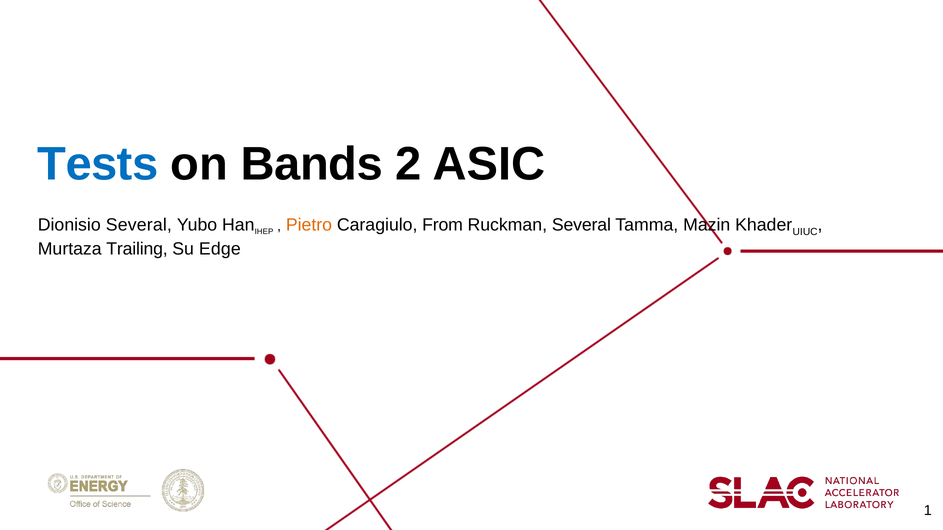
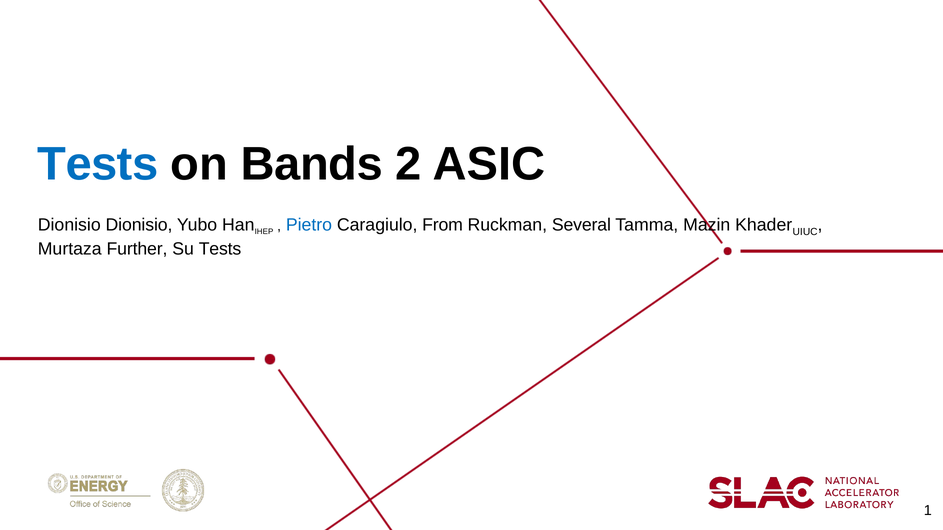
Dionisio Several: Several -> Dionisio
Pietro colour: orange -> blue
Trailing: Trailing -> Further
Su Edge: Edge -> Tests
